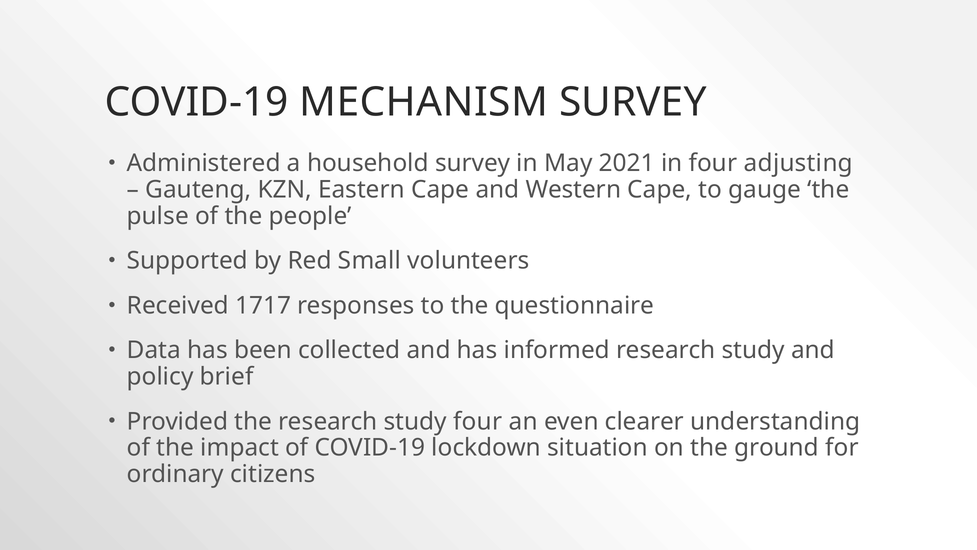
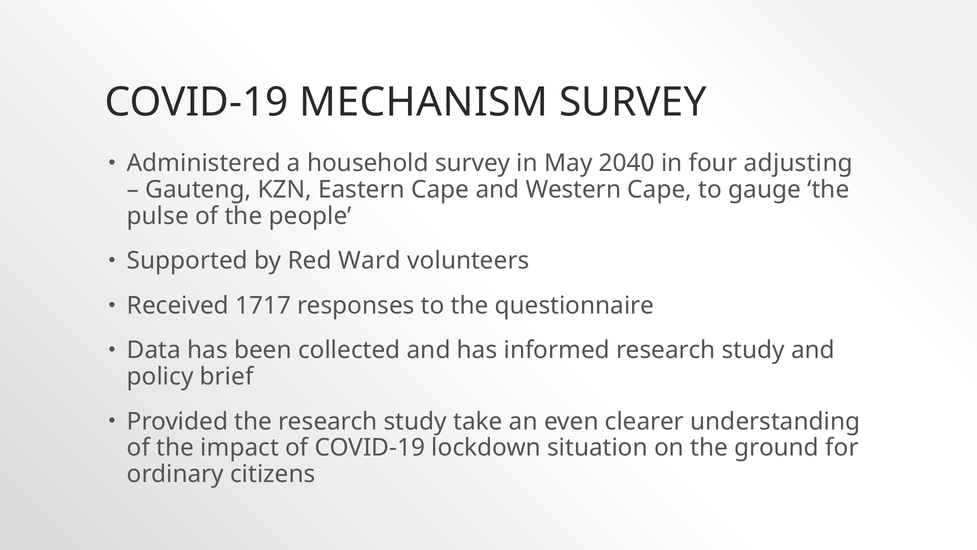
2021: 2021 -> 2040
Small: Small -> Ward
study four: four -> take
